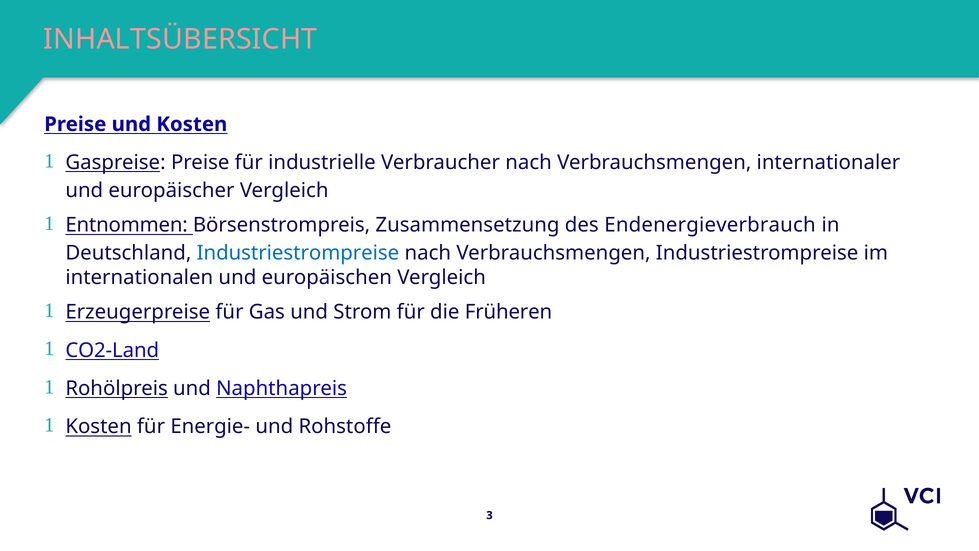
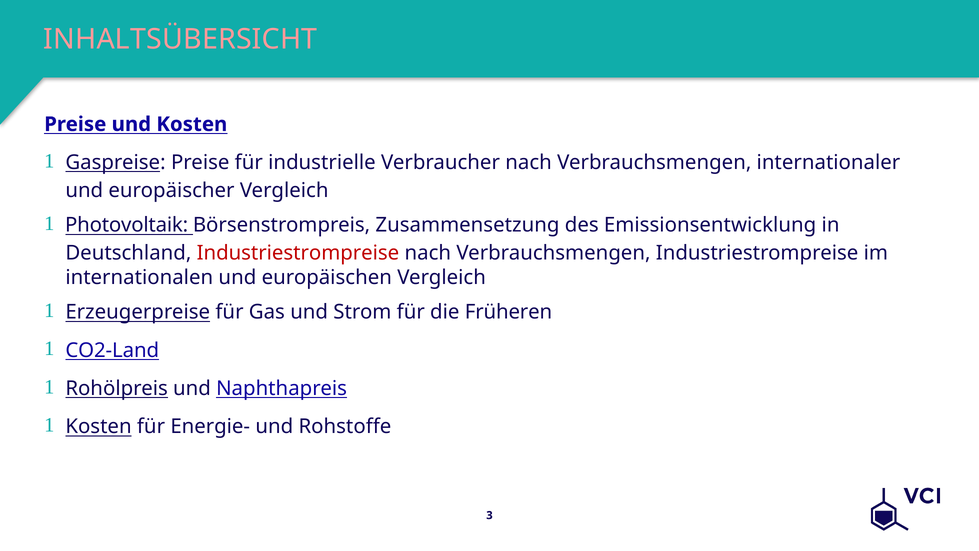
Entnommen: Entnommen -> Photovoltaik
Endenergieverbrauch: Endenergieverbrauch -> Emissionsentwicklung
Industriestrompreise at (298, 253) colour: blue -> red
